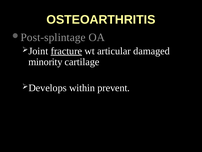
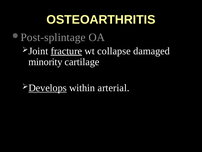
articular: articular -> collapse
Develops underline: none -> present
prevent: prevent -> arterial
